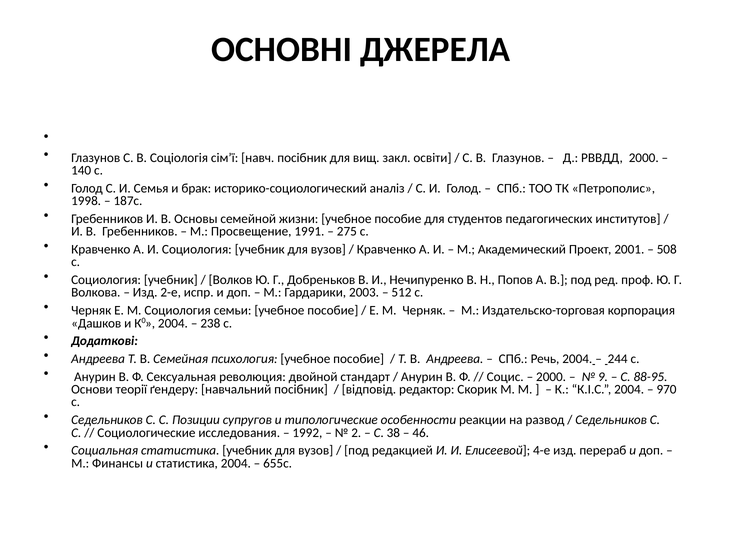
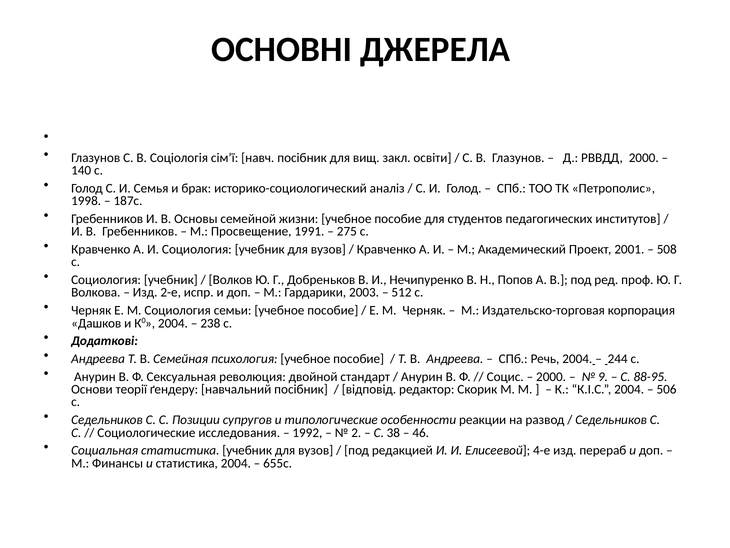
970: 970 -> 506
